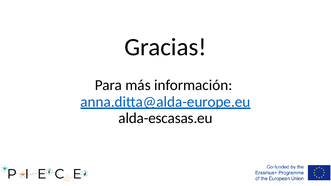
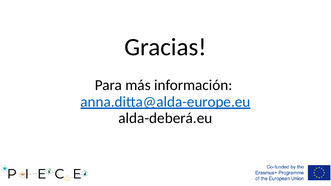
alda-escasas.eu: alda-escasas.eu -> alda-deberá.eu
